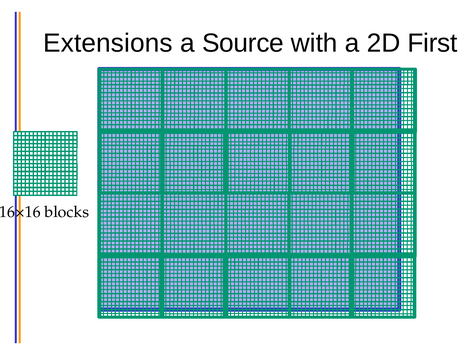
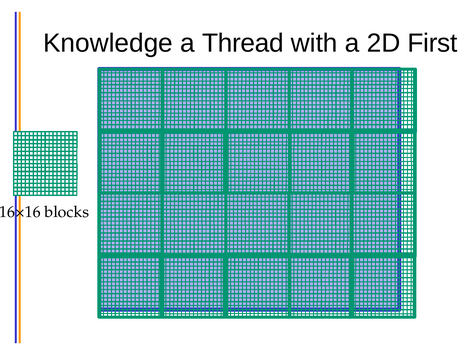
Extensions: Extensions -> Knowledge
Source: Source -> Thread
